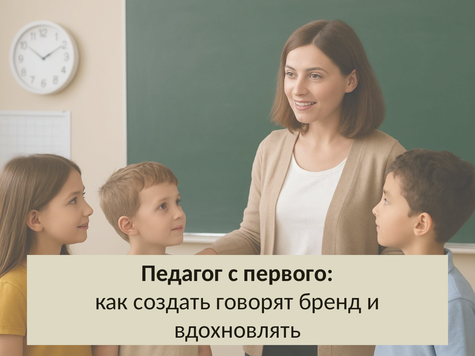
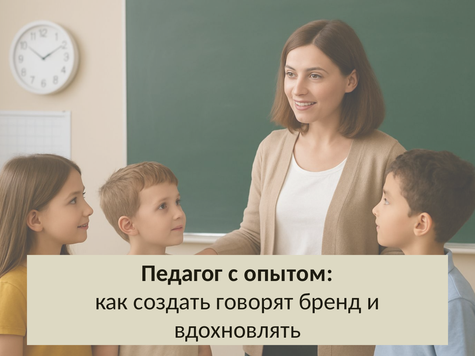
первого: первого -> опытом
